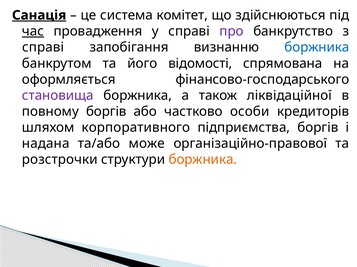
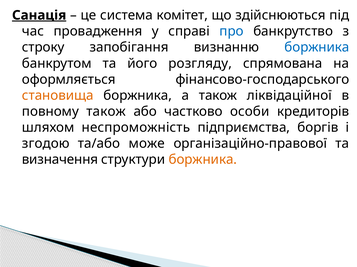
час underline: present -> none
про colour: purple -> blue
справі at (43, 47): справі -> строку
вiдомостi: вiдомостi -> розгляду
становища colour: purple -> orange
повному боргiв: боргiв -> також
корпоративного: корпоративного -> неспроможнiсть
надана: надана -> згодою
розстрочки: розстрочки -> визначення
